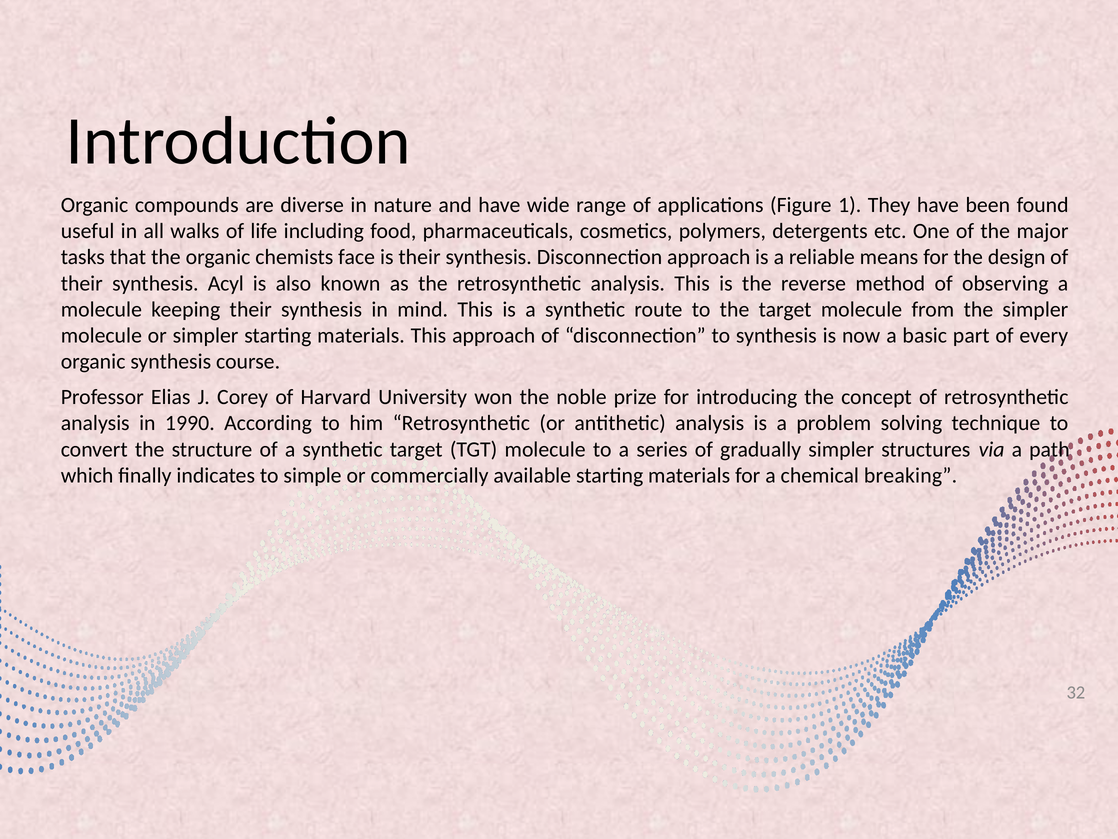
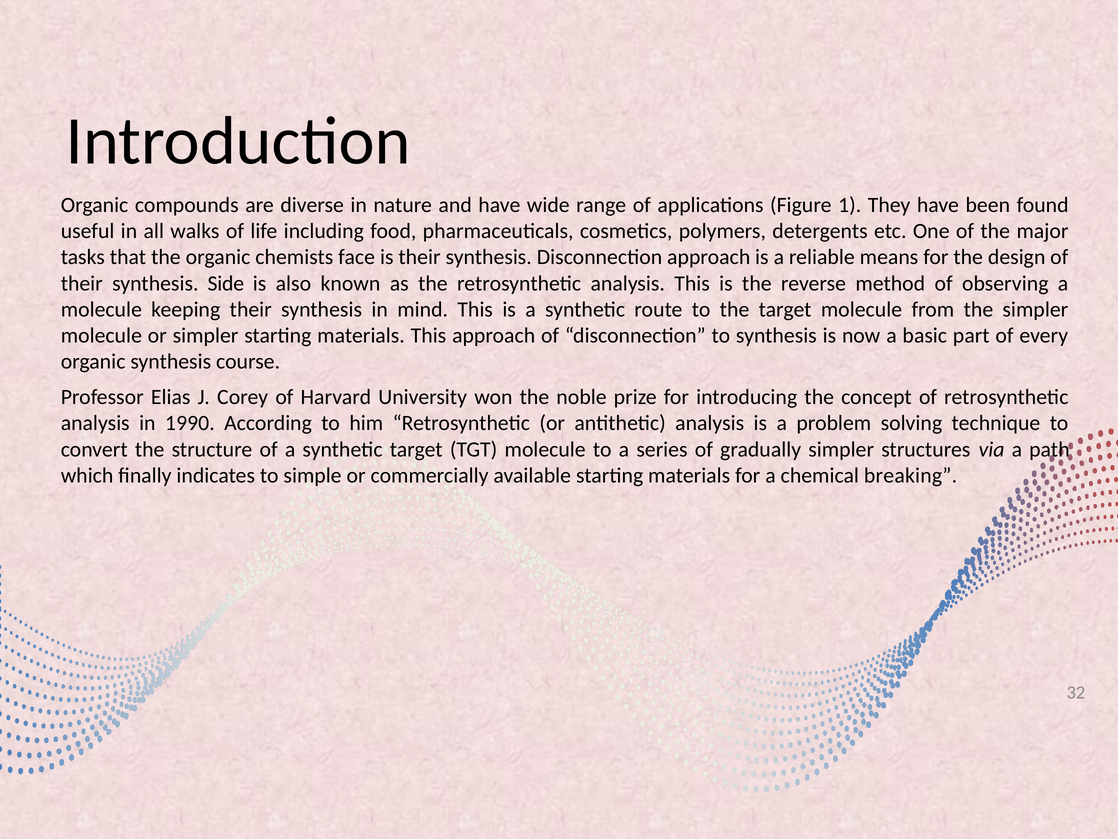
Acyl: Acyl -> Side
